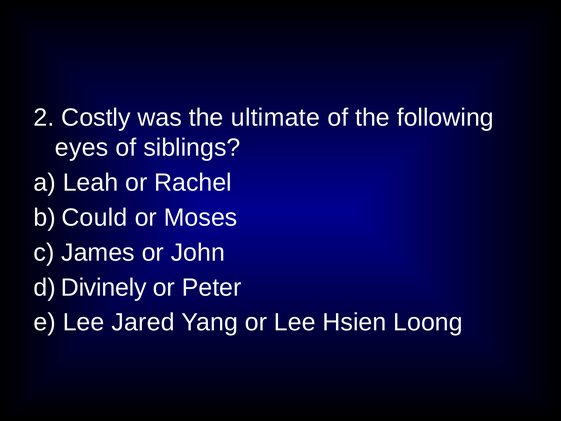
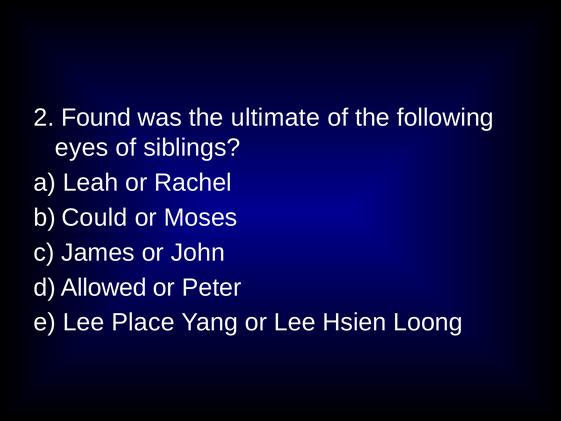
Costly: Costly -> Found
Divinely: Divinely -> Allowed
Jared: Jared -> Place
